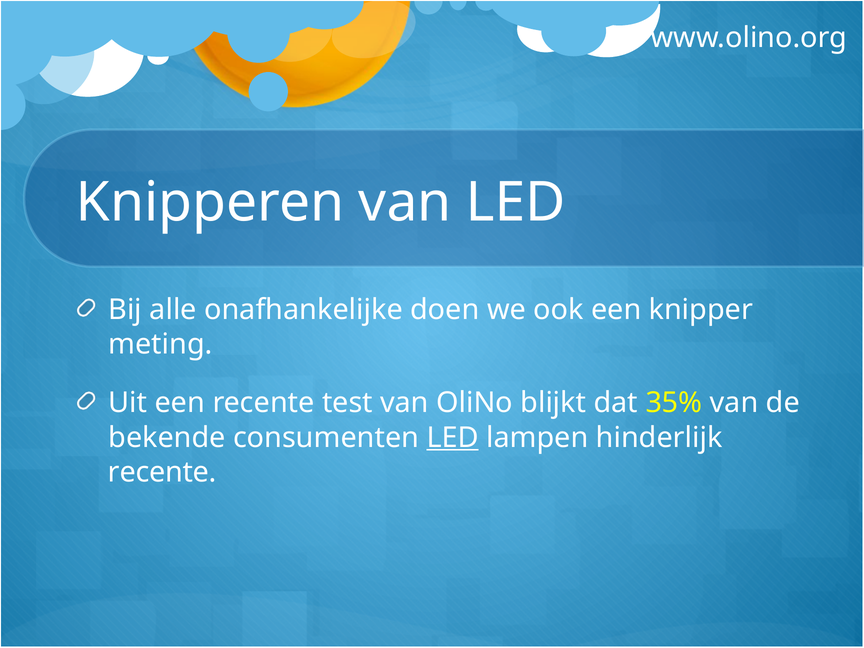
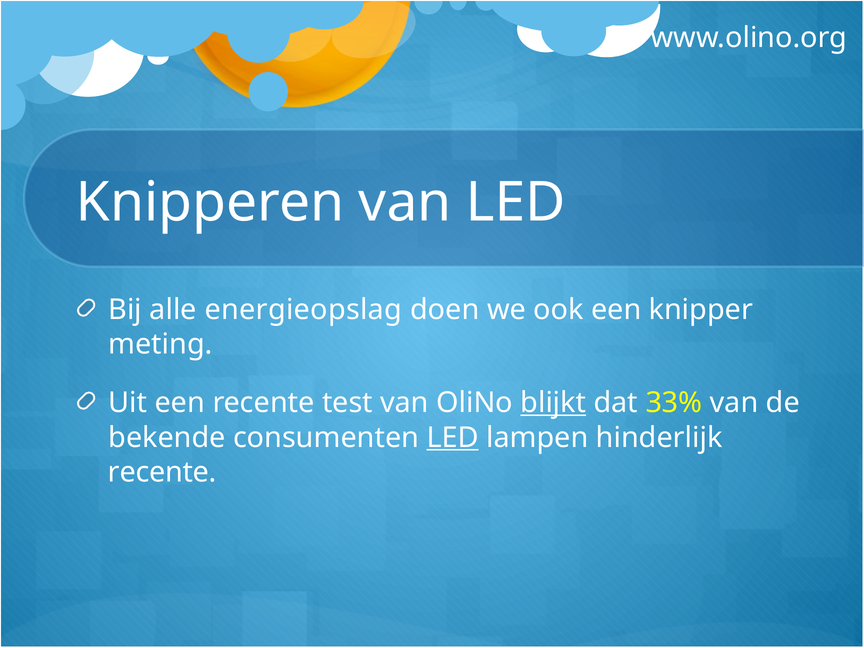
onafhankelijke: onafhankelijke -> energieopslag
blijkt underline: none -> present
35%: 35% -> 33%
